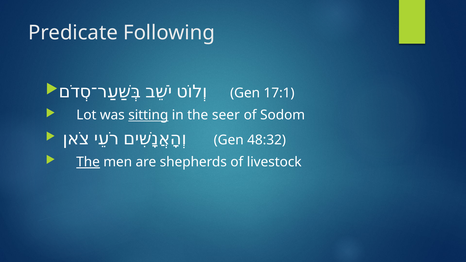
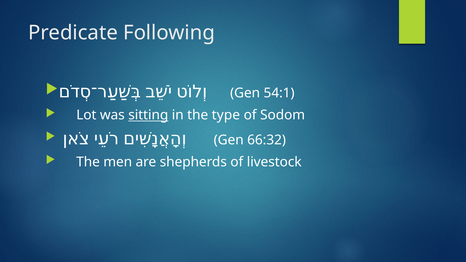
17:1: 17:1 -> 54:1
seer: seer -> type
48:32: 48:32 -> 66:32
The at (88, 162) underline: present -> none
